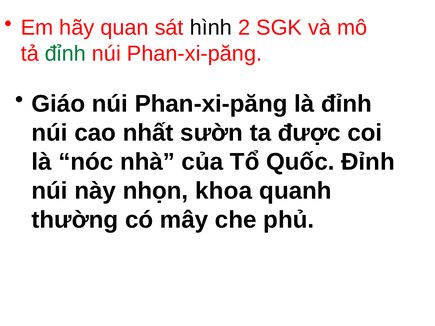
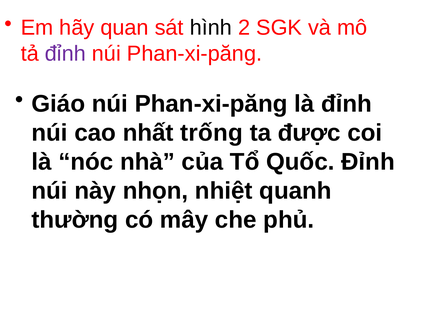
đỉnh at (65, 54) colour: green -> purple
sườn: sườn -> trống
khoa: khoa -> nhiệt
